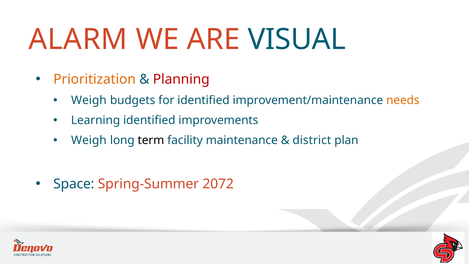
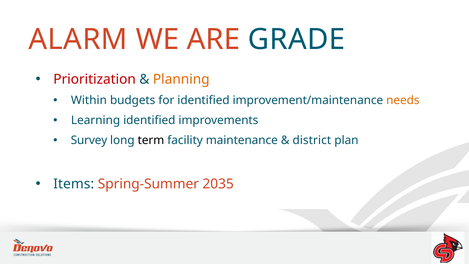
VISUAL: VISUAL -> GRADE
Prioritization colour: orange -> red
Planning colour: red -> orange
Weigh at (89, 100): Weigh -> Within
Weigh at (89, 140): Weigh -> Survey
Space: Space -> Items
2072: 2072 -> 2035
